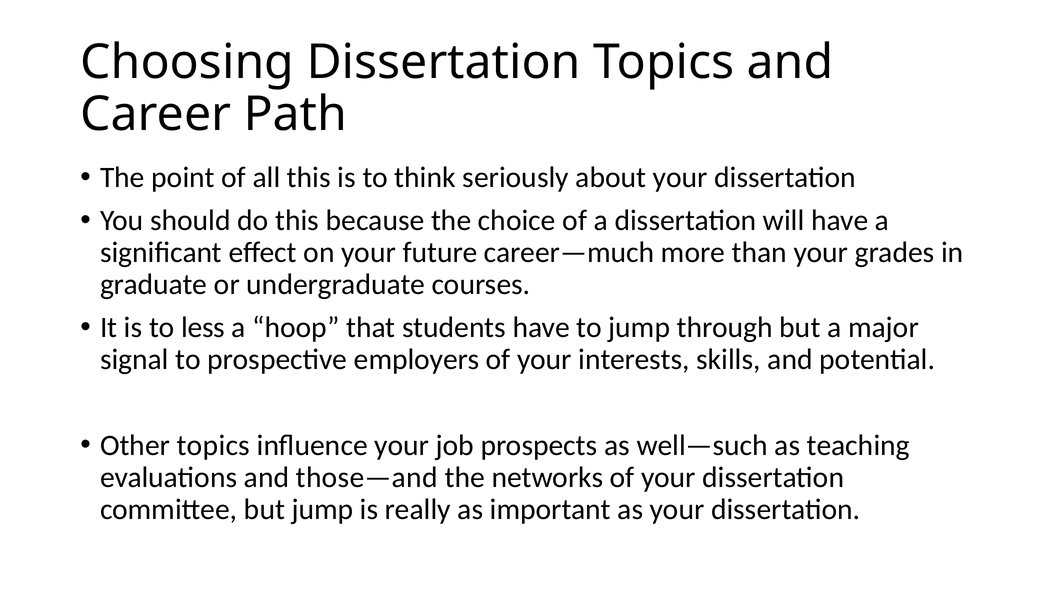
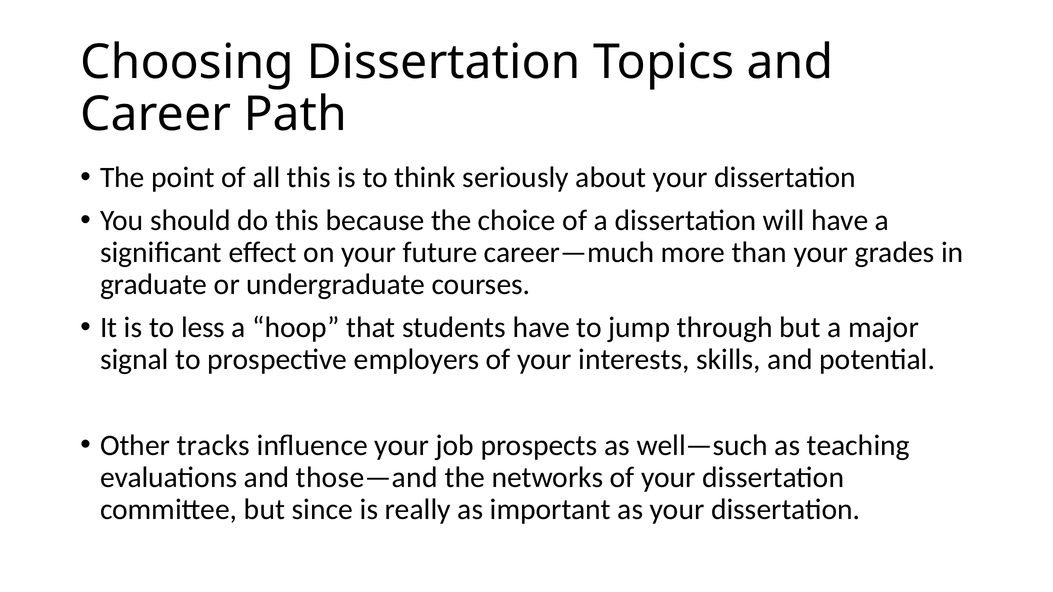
Other topics: topics -> tracks
but jump: jump -> since
